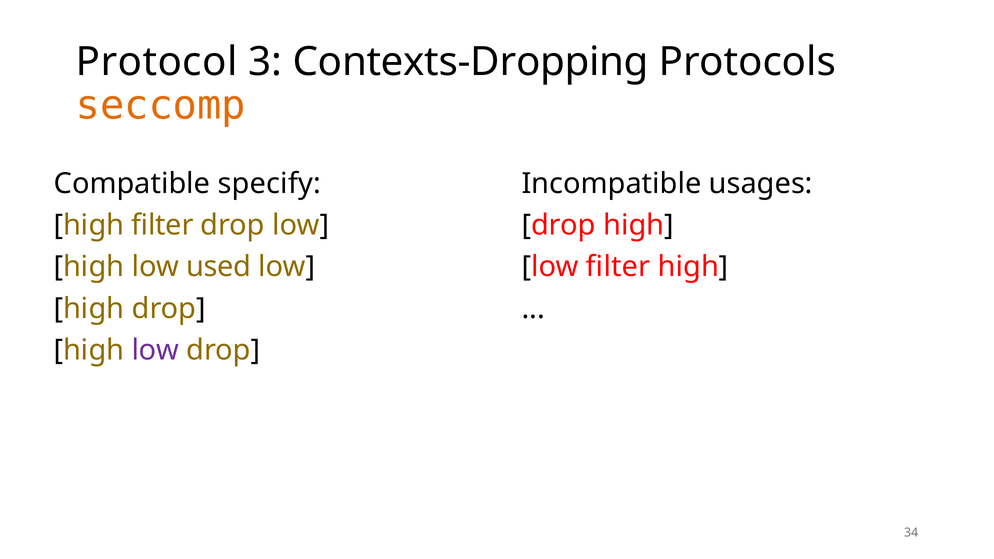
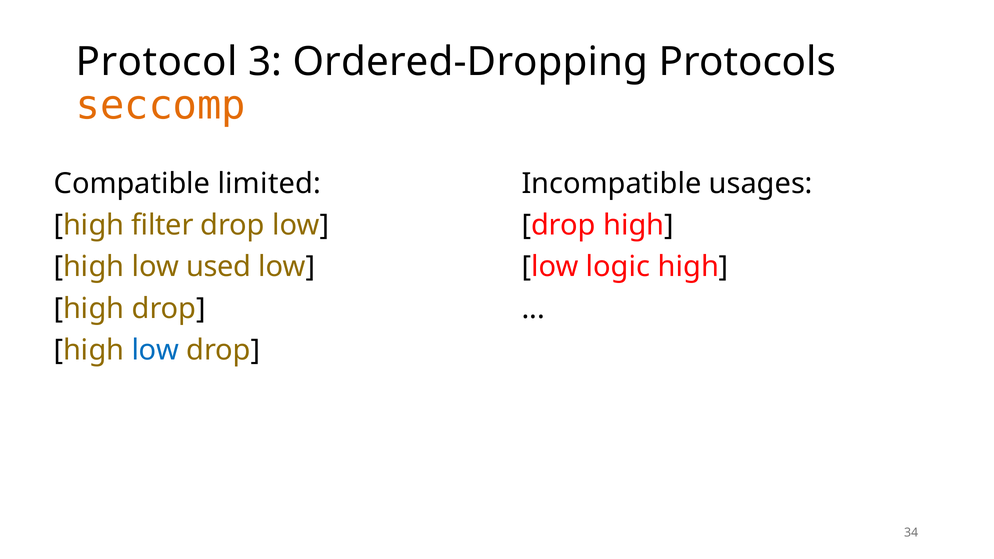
Contexts-Dropping: Contexts-Dropping -> Ordered-Dropping
specify: specify -> limited
low filter: filter -> logic
low at (155, 350) colour: purple -> blue
